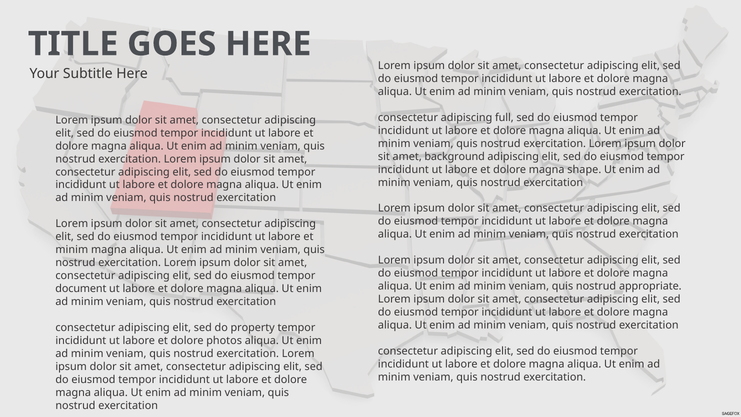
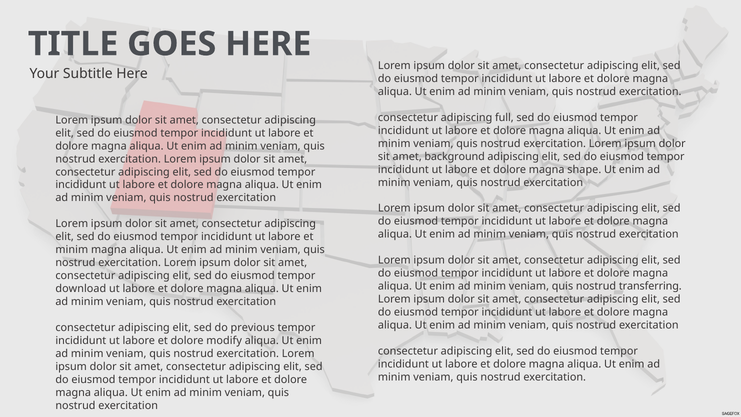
appropriate: appropriate -> transferring
document: document -> download
property: property -> previous
photos: photos -> modify
